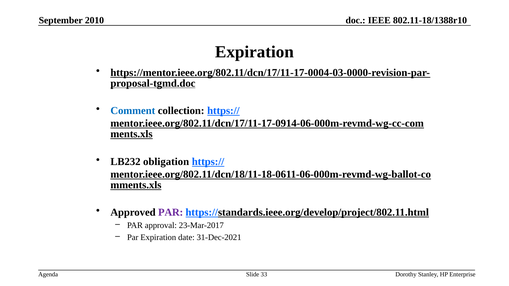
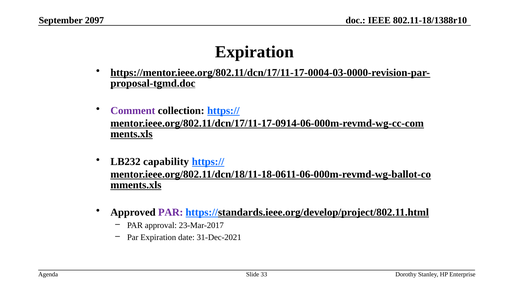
2010: 2010 -> 2097
Comment colour: blue -> purple
obligation: obligation -> capability
